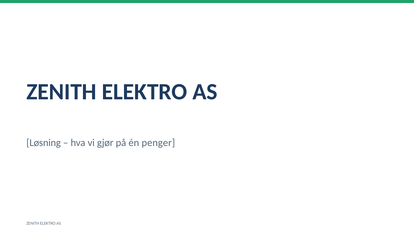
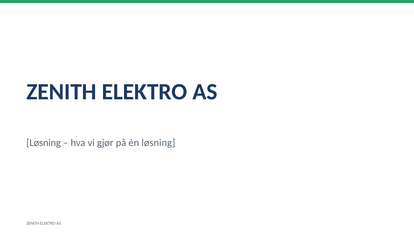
én penger: penger -> løsning
